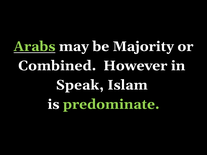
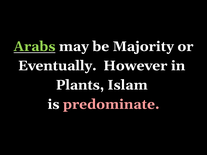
Combined: Combined -> Eventually
Speak: Speak -> Plants
predominate colour: light green -> pink
